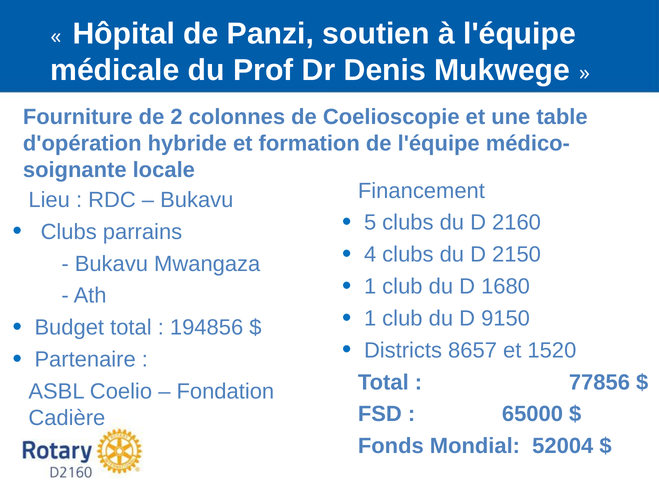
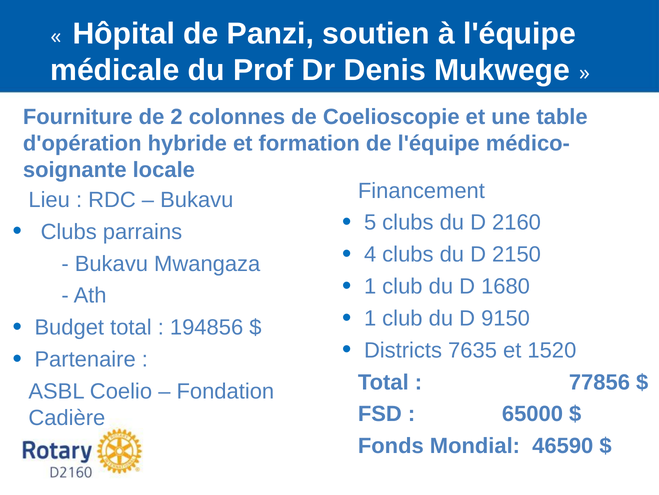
8657: 8657 -> 7635
52004: 52004 -> 46590
